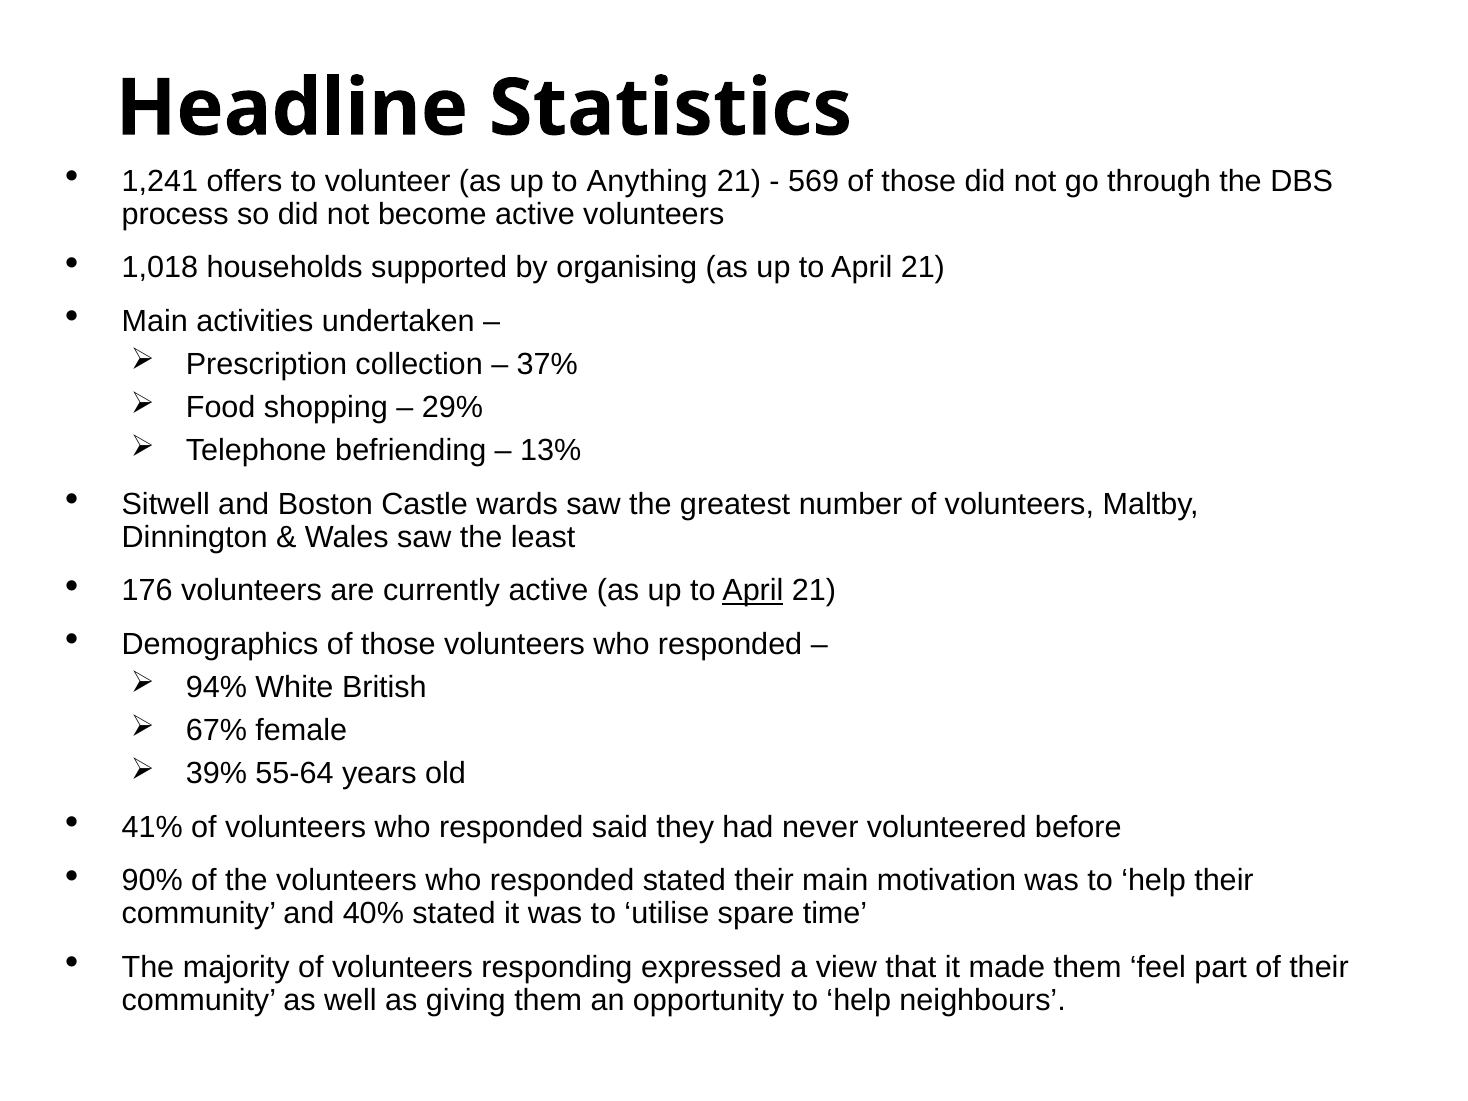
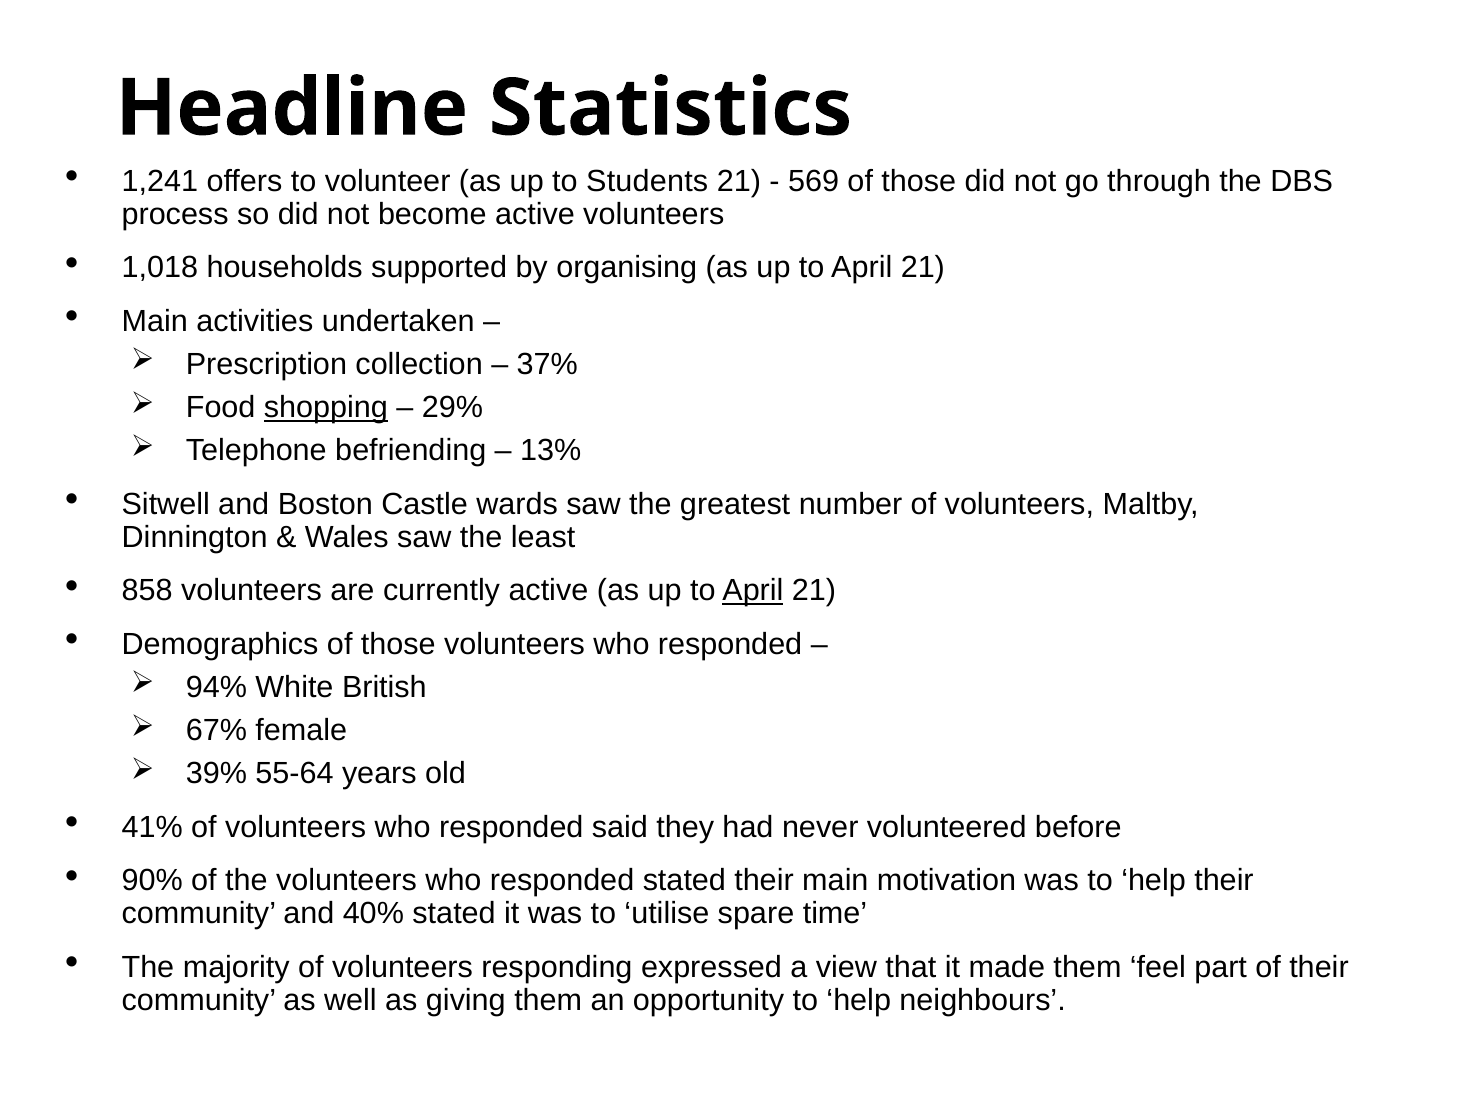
Anything: Anything -> Students
shopping underline: none -> present
176: 176 -> 858
